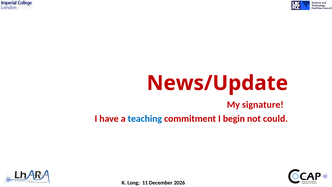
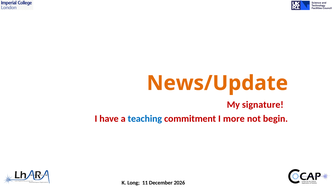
News/Update colour: red -> orange
begin: begin -> more
could: could -> begin
